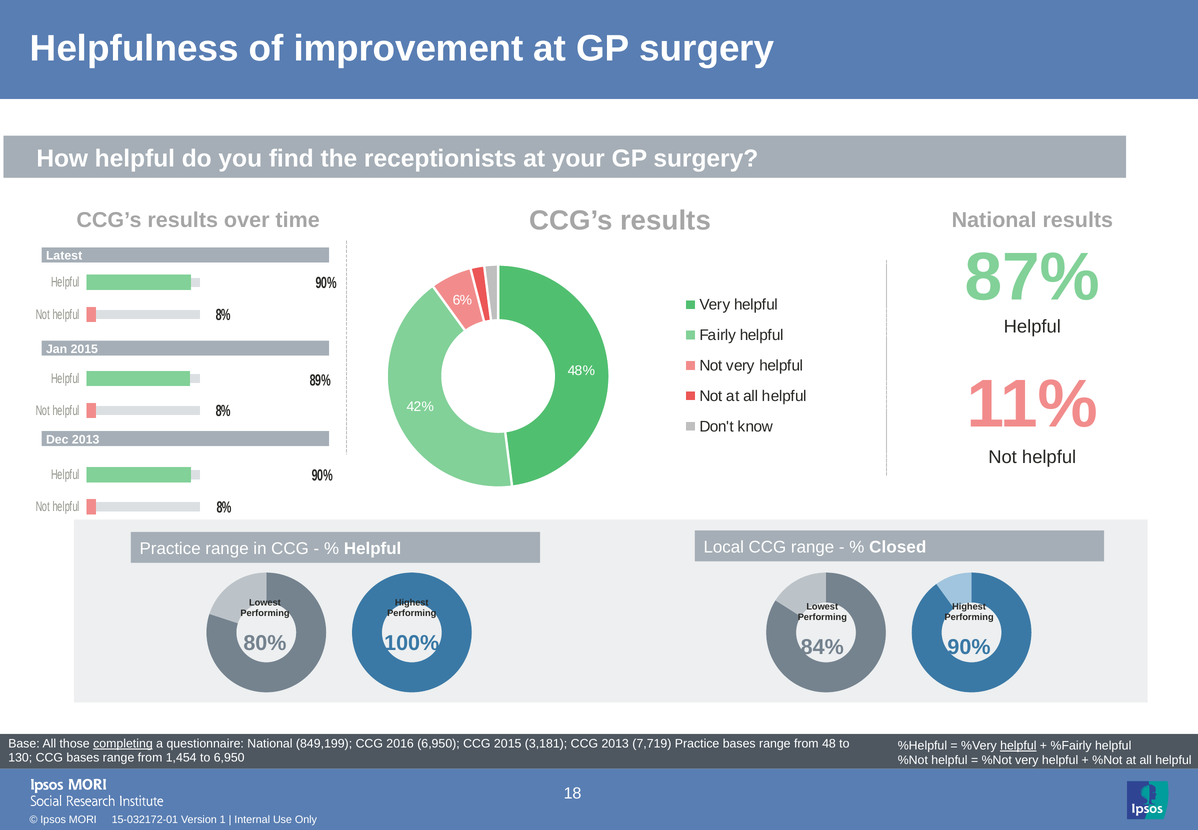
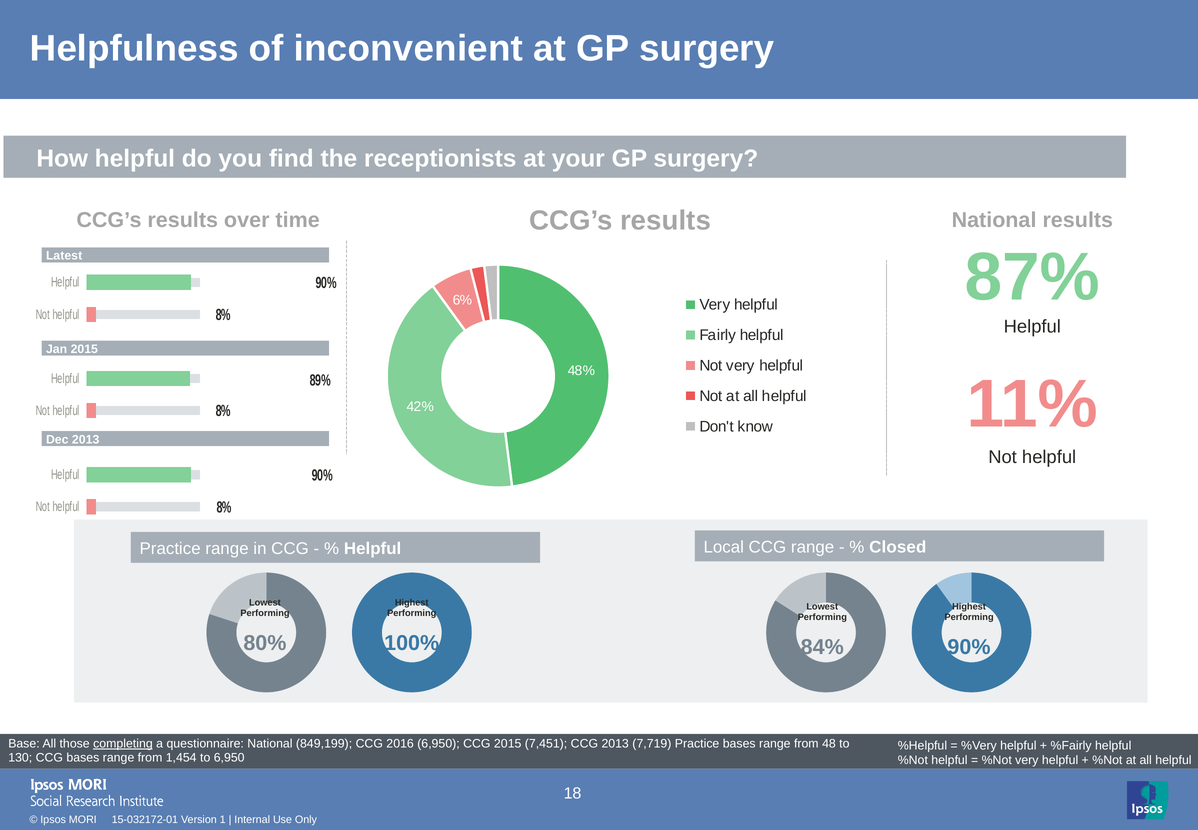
improvement: improvement -> inconvenient
3,181: 3,181 -> 7,451
helpful at (1018, 745) underline: present -> none
